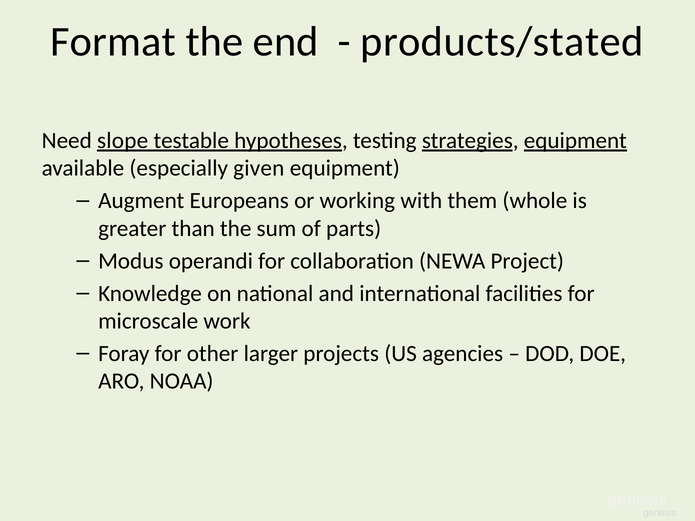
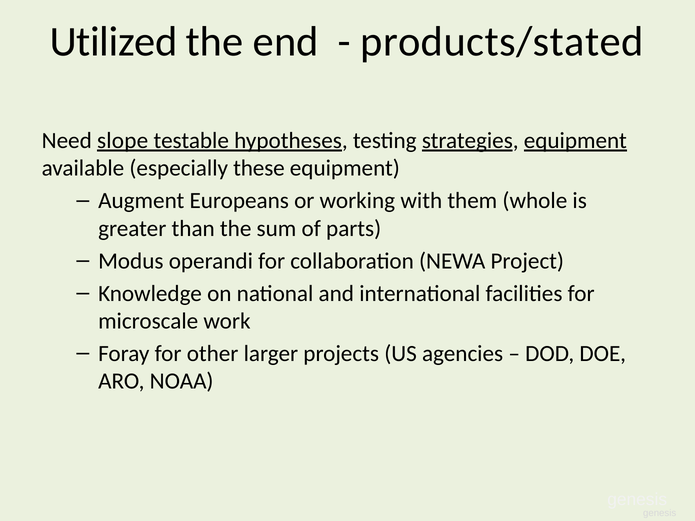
Format: Format -> Utilized
given: given -> these
